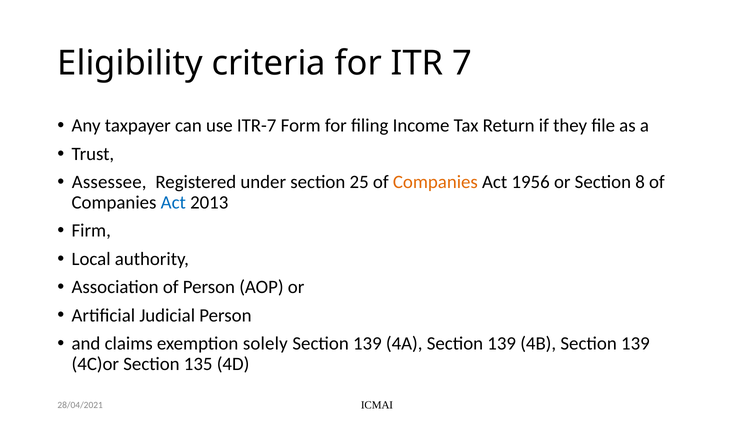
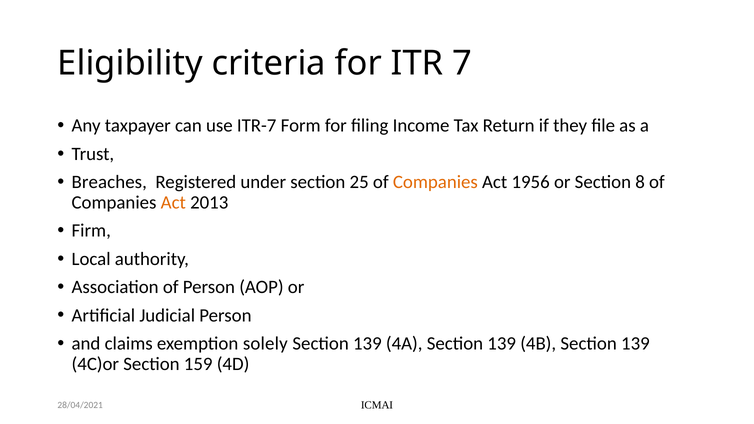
Assessee: Assessee -> Breaches
Act at (173, 203) colour: blue -> orange
135: 135 -> 159
